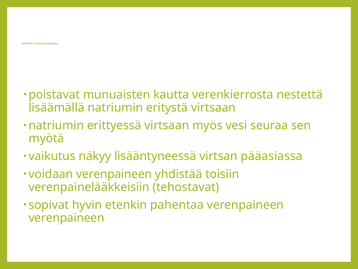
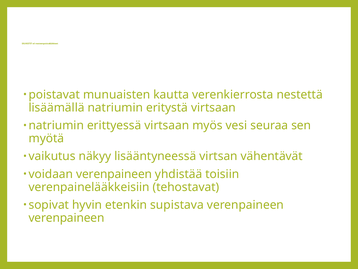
pääasiassa: pääasiassa -> vähentävät
pahentaa: pahentaa -> supistava
